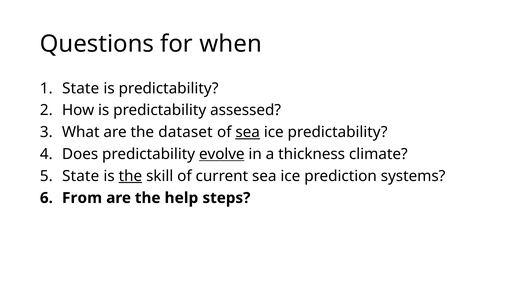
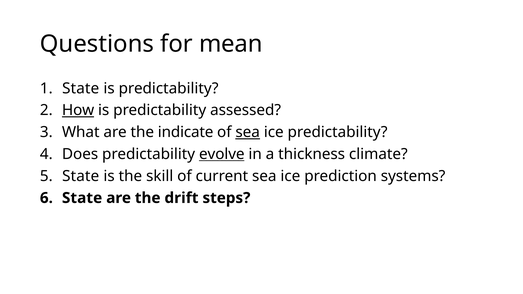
when: when -> mean
How underline: none -> present
dataset: dataset -> indicate
the at (130, 176) underline: present -> none
From at (82, 198): From -> State
help: help -> drift
